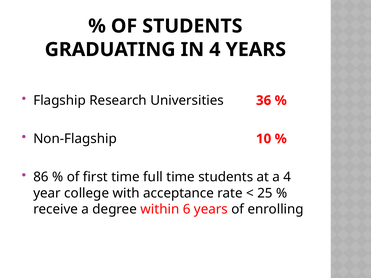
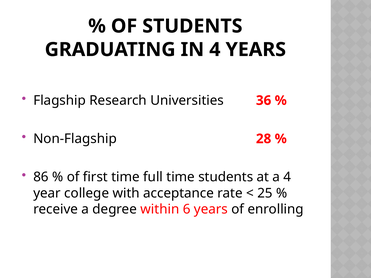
10: 10 -> 28
